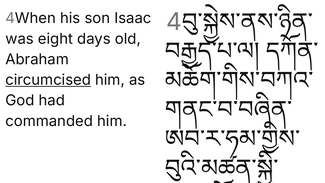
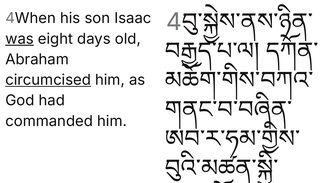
was underline: none -> present
